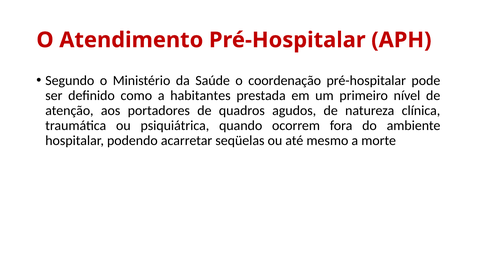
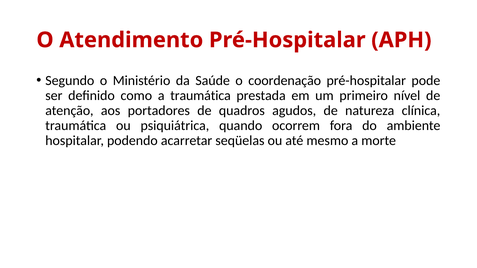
a habitantes: habitantes -> traumática
